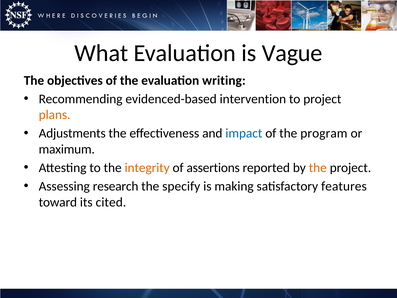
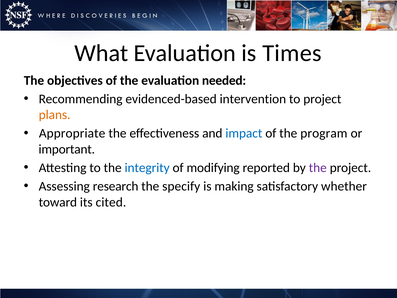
Vague: Vague -> Times
writing: writing -> needed
Adjustments: Adjustments -> Appropriate
maximum: maximum -> important
integrity colour: orange -> blue
assertions: assertions -> modifying
the at (318, 168) colour: orange -> purple
features: features -> whether
